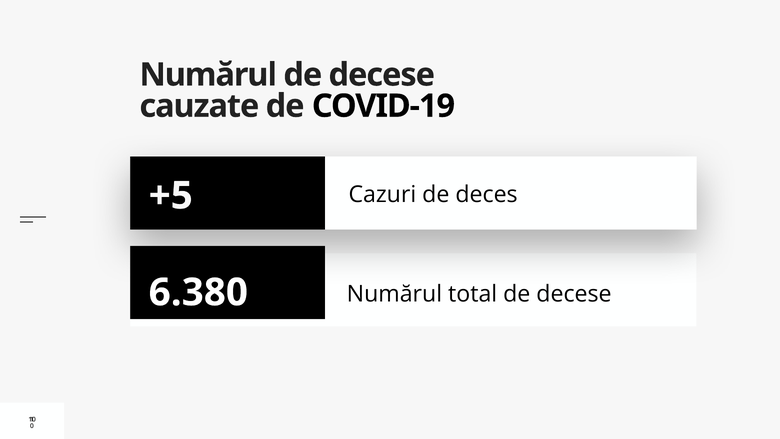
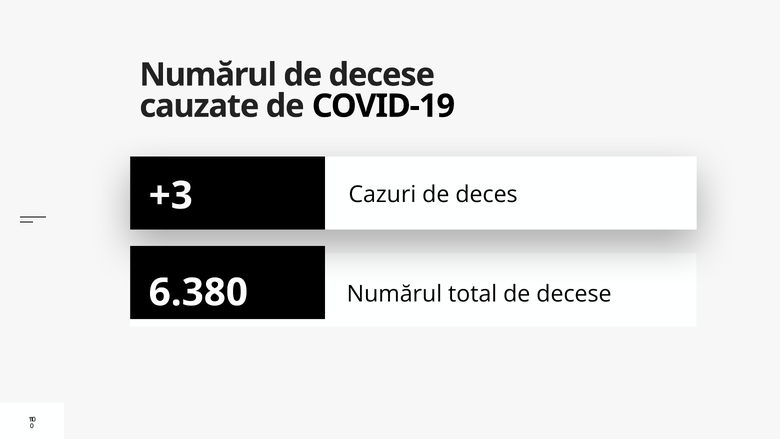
+5: +5 -> +3
